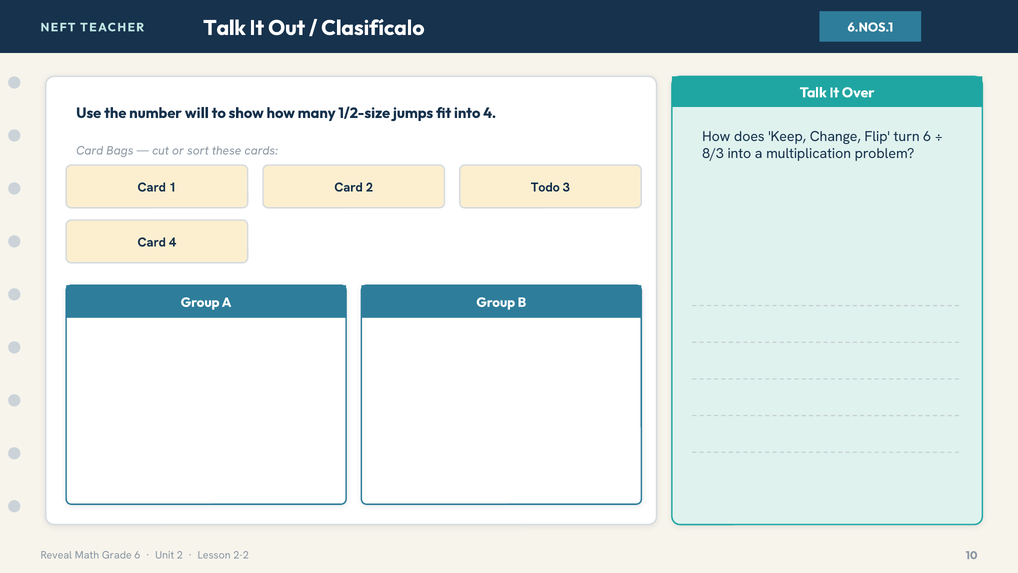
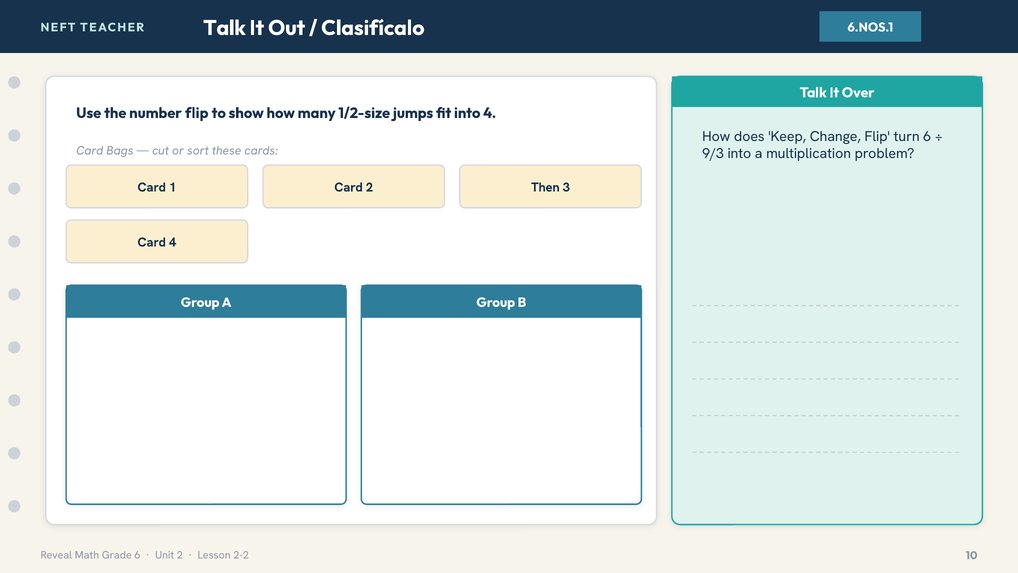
number will: will -> flip
8/3: 8/3 -> 9/3
Todo: Todo -> Then
